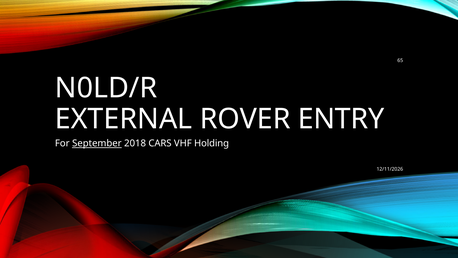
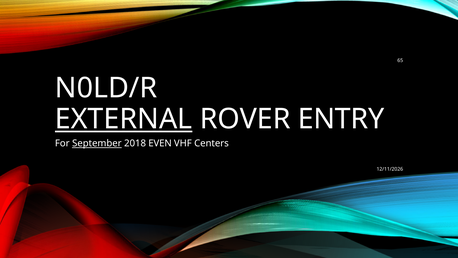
EXTERNAL underline: none -> present
CARS: CARS -> EVEN
Holding: Holding -> Centers
